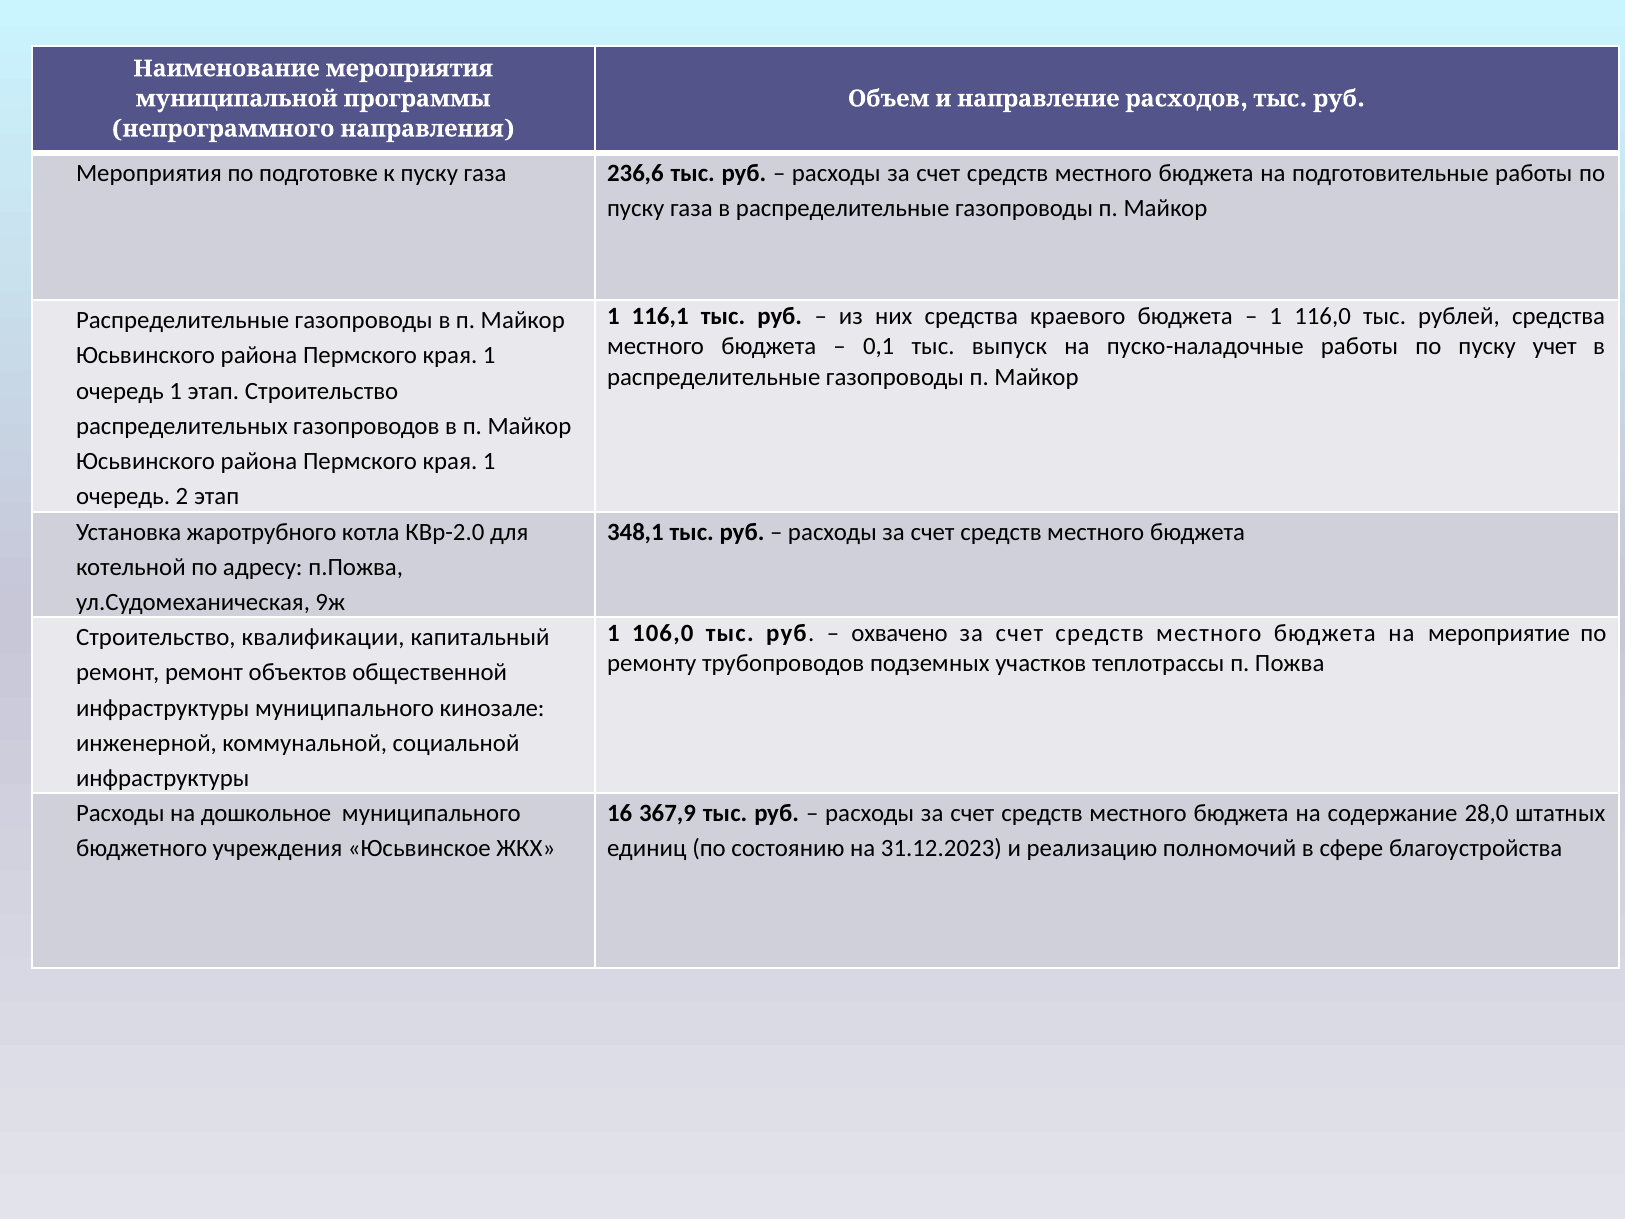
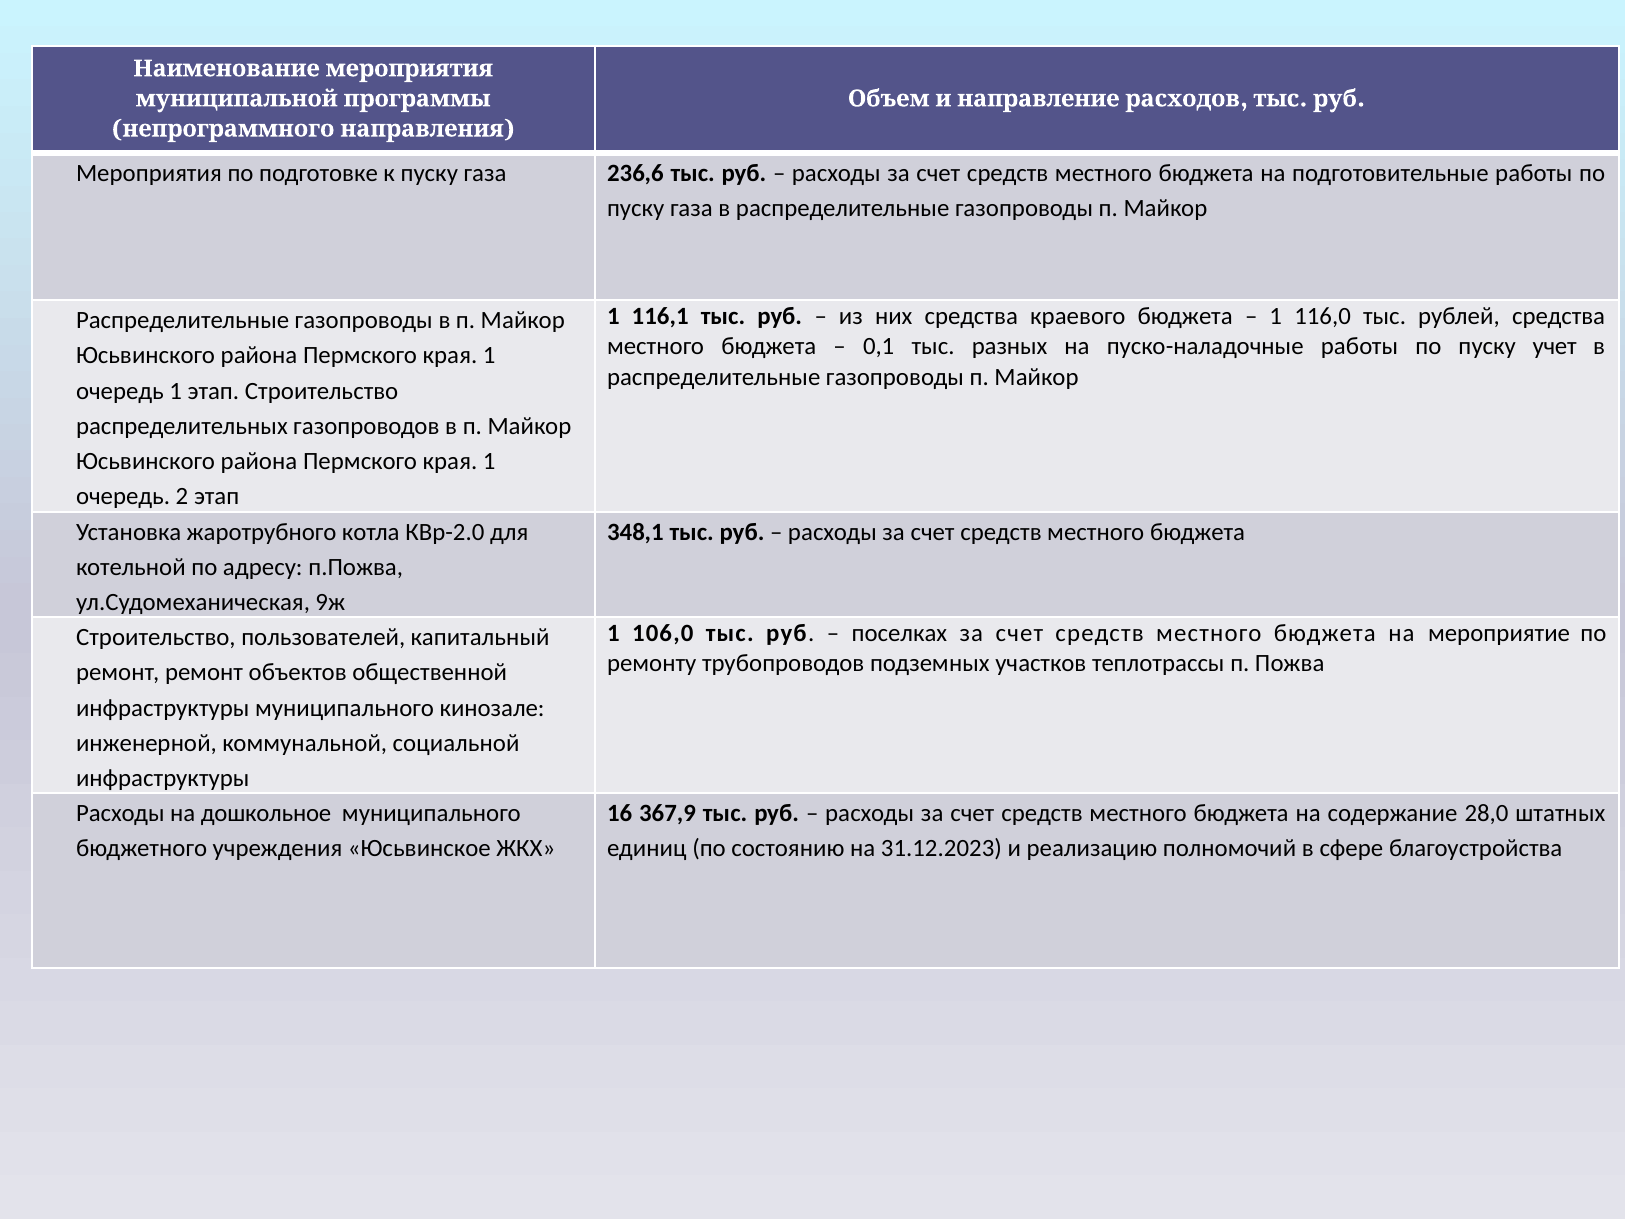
выпуск: выпуск -> разных
охвачено: охвачено -> поселках
квалификации: квалификации -> пользователей
